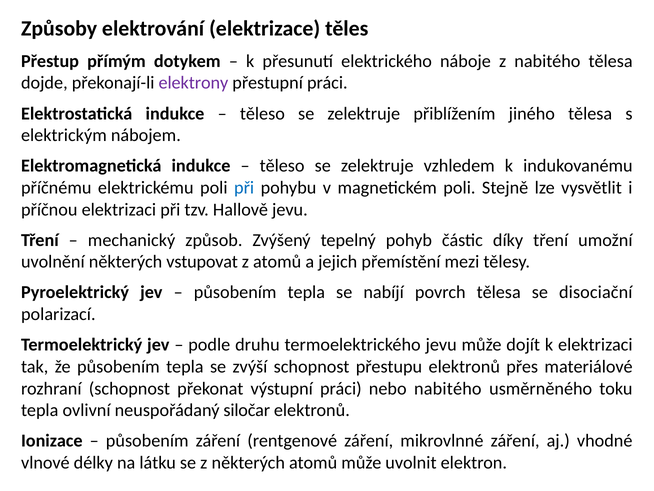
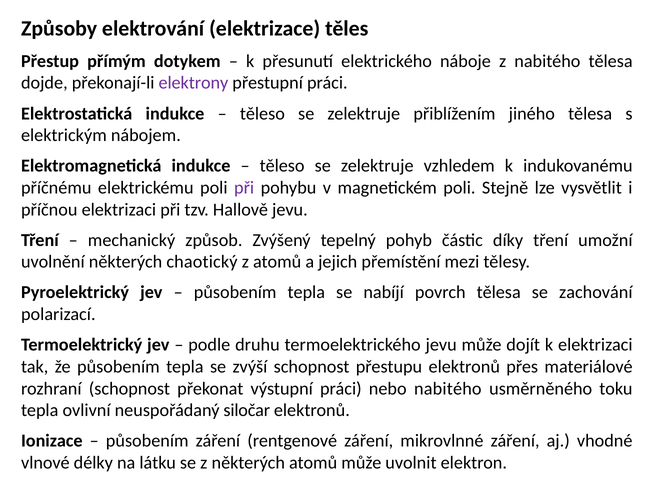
při at (244, 188) colour: blue -> purple
vstupovat: vstupovat -> chaotický
disociační: disociační -> zachování
